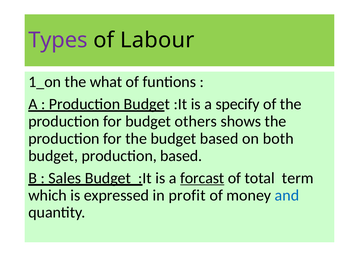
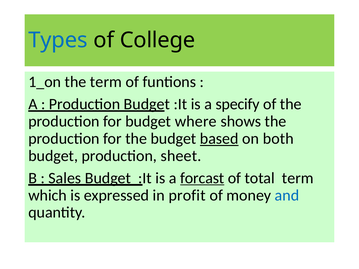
Types colour: purple -> blue
Labour: Labour -> College
the what: what -> term
others: others -> where
based at (219, 139) underline: none -> present
production based: based -> sheet
